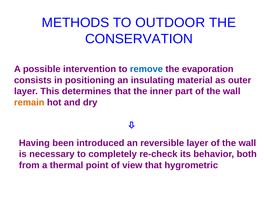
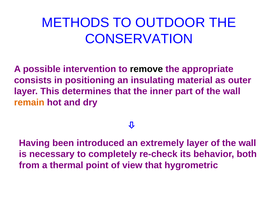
remove colour: blue -> black
evaporation: evaporation -> appropriate
reversible: reversible -> extremely
